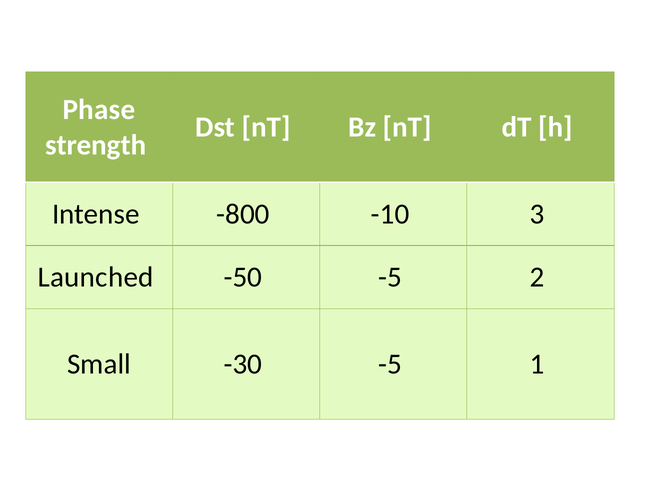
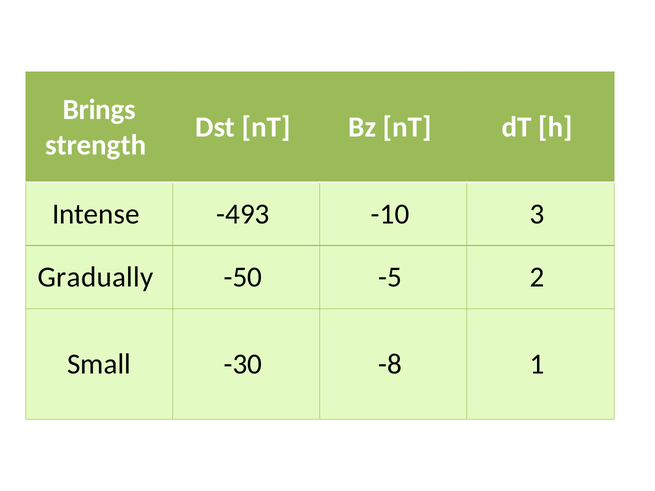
Phase: Phase -> Brings
-800: -800 -> -493
Launched: Launched -> Gradually
-30 -5: -5 -> -8
